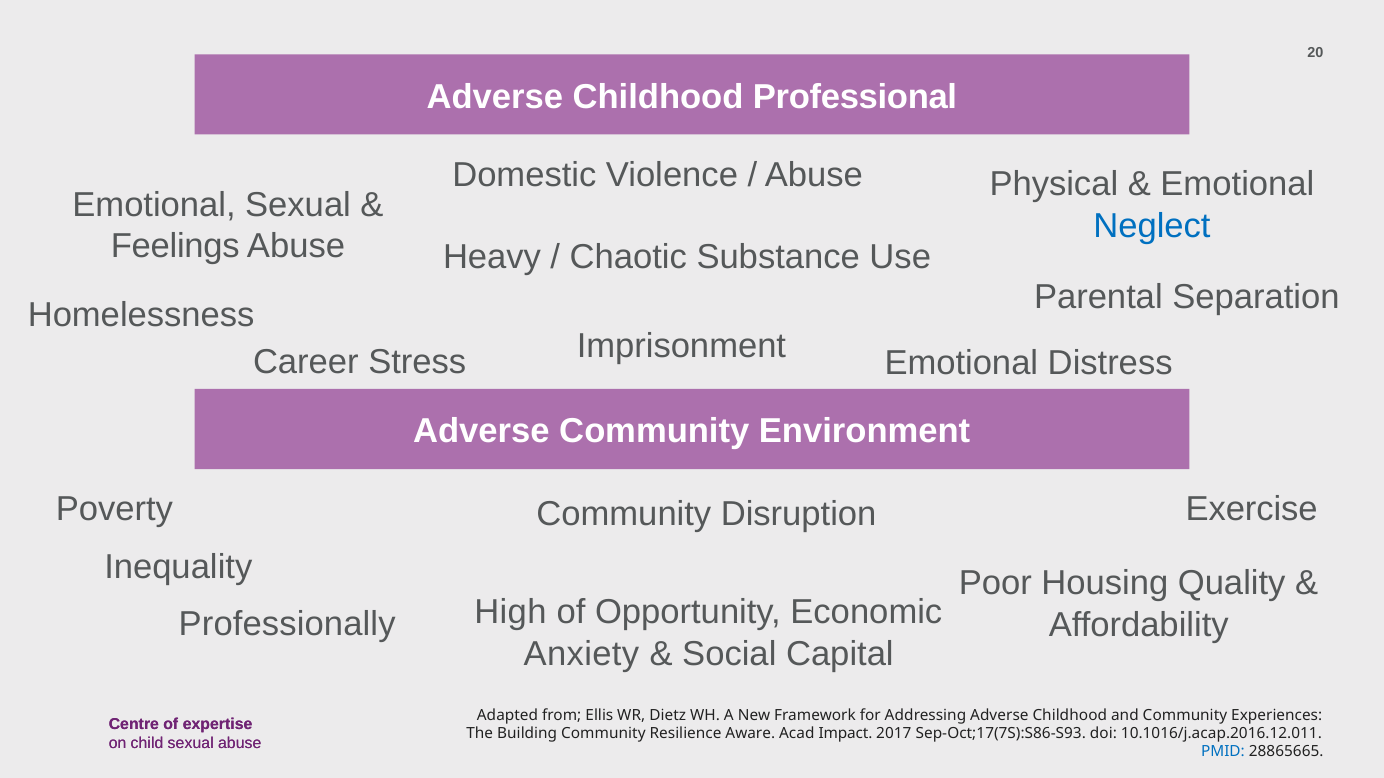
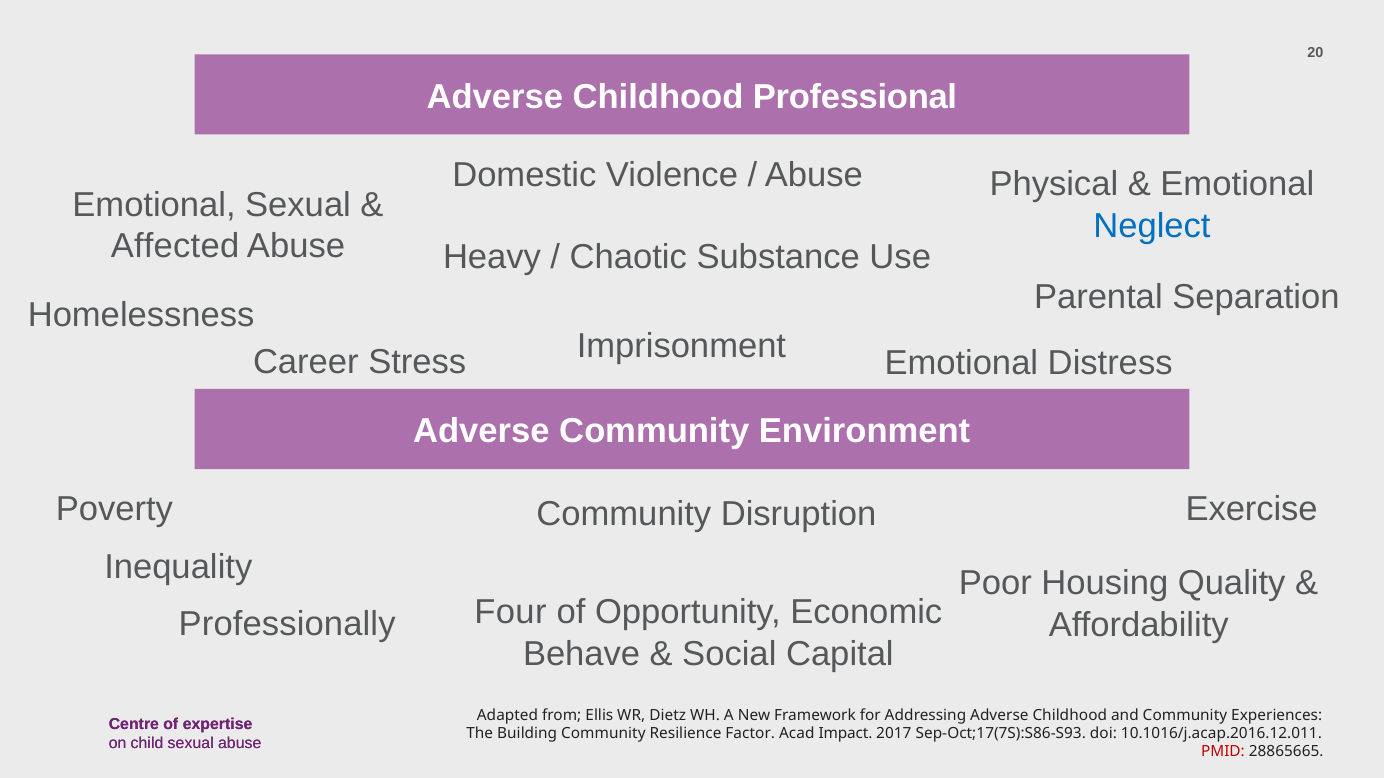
Feelings: Feelings -> Affected
High: High -> Four
Anxiety: Anxiety -> Behave
Aware: Aware -> Factor
PMID colour: blue -> red
